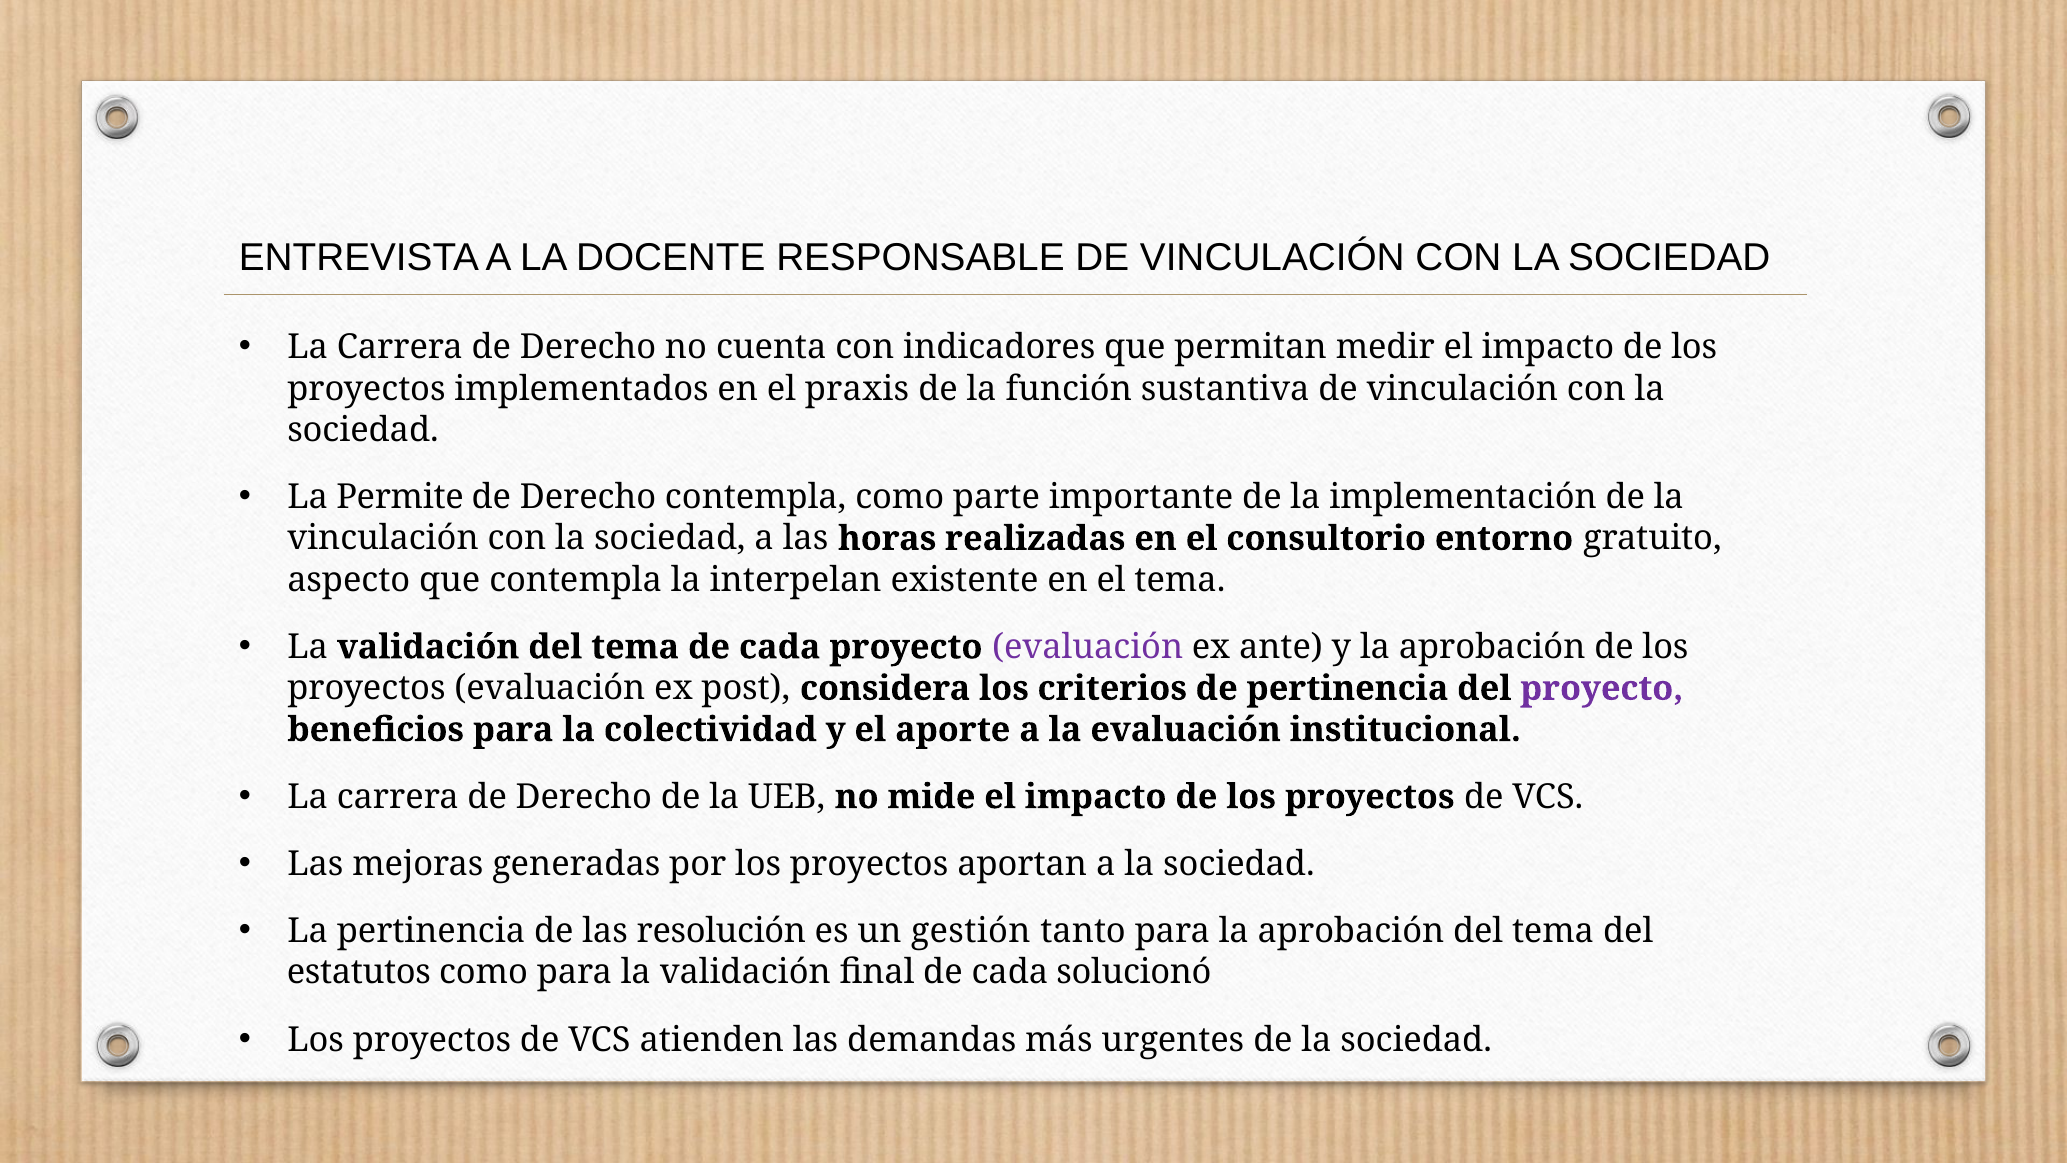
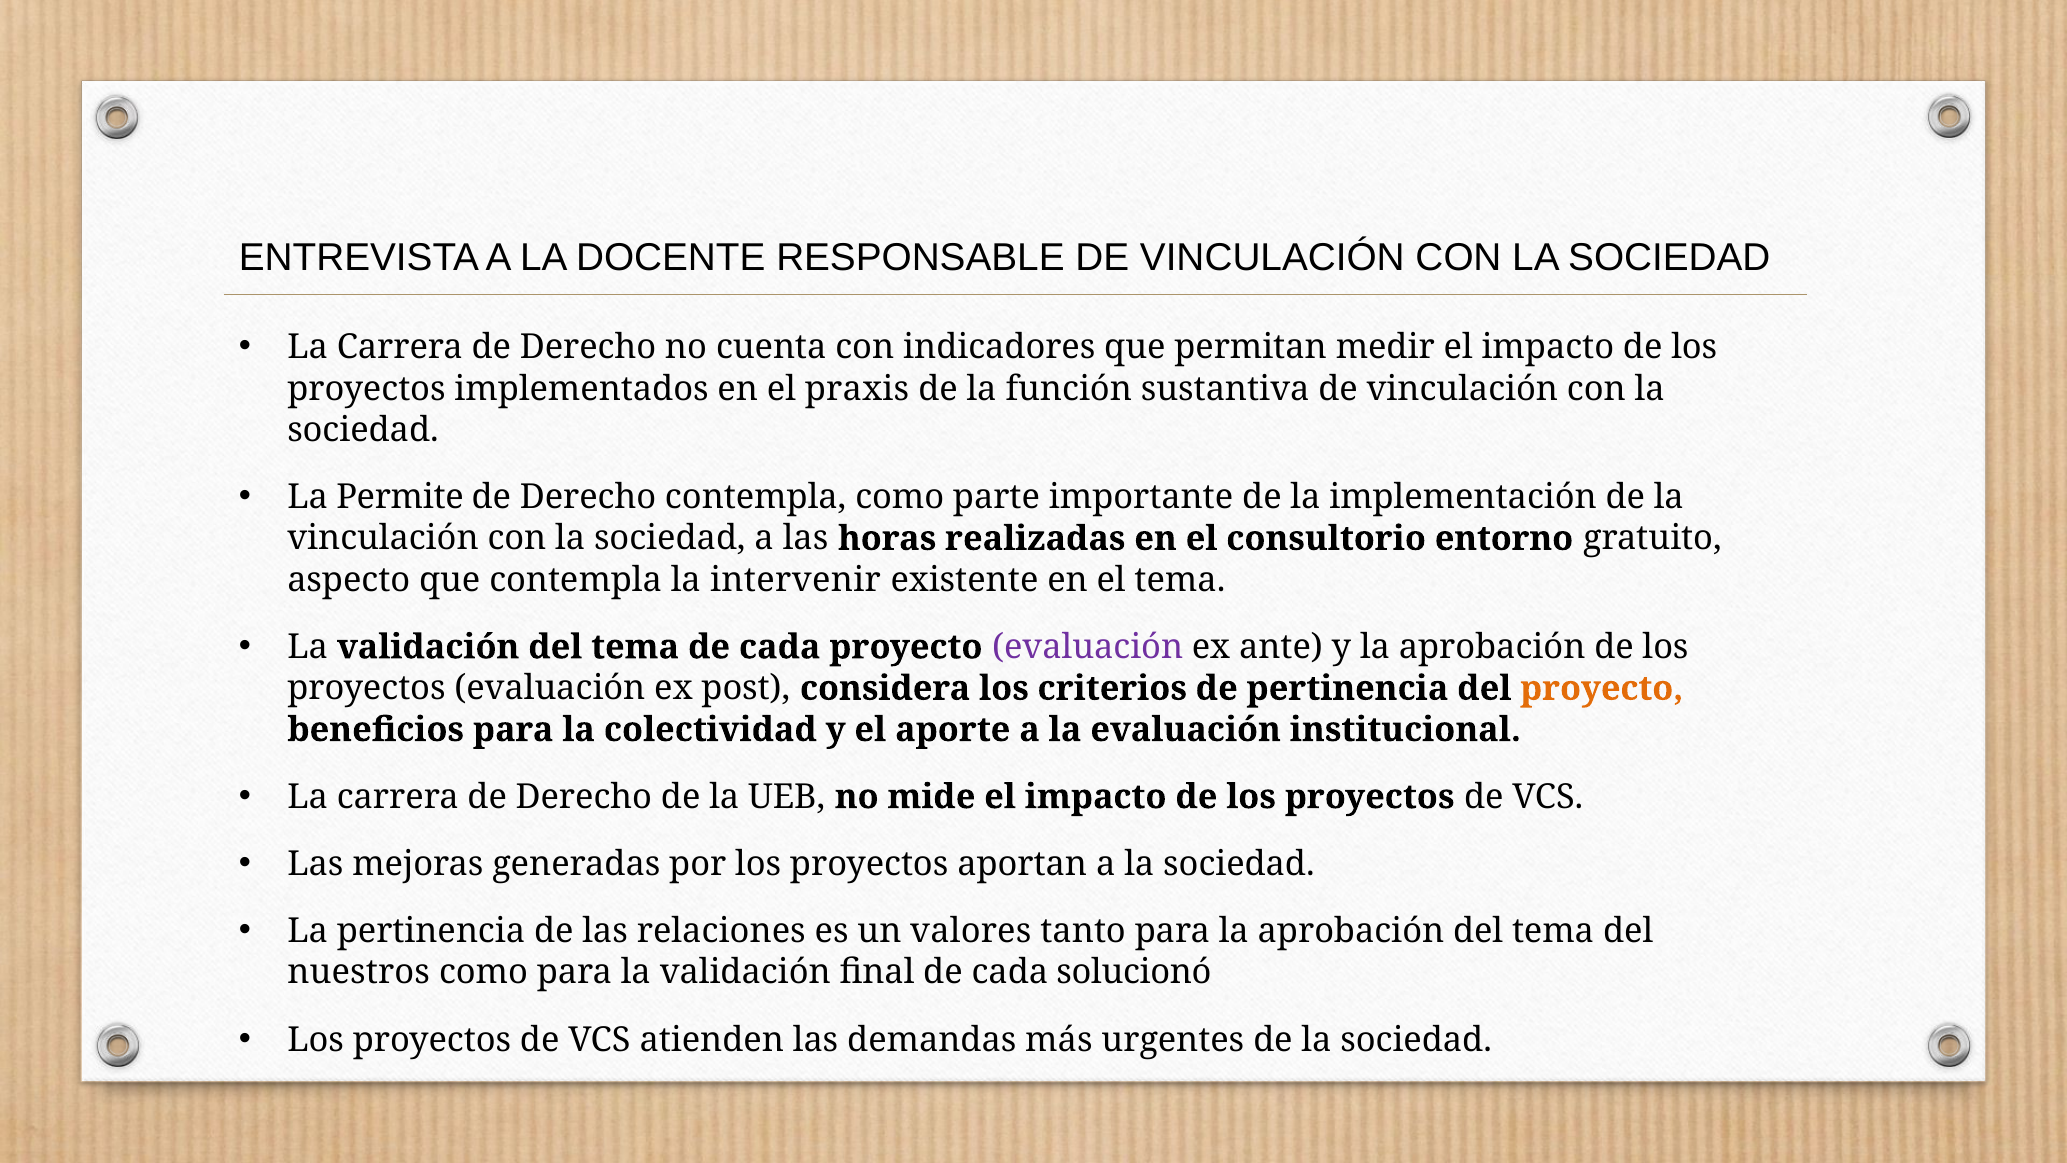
interpelan: interpelan -> intervenir
proyecto at (1602, 688) colour: purple -> orange
resolución: resolución -> relaciones
gestión: gestión -> valores
estatutos: estatutos -> nuestros
